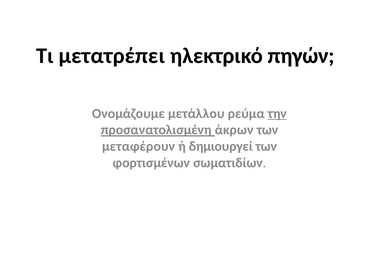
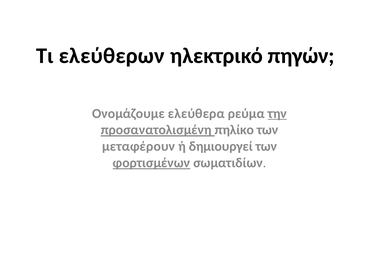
μετατρέπει: μετατρέπει -> ελεύθερων
μετάλλου: μετάλλου -> ελεύθερα
άκρων: άκρων -> πηλίκο
φορτισμένων underline: none -> present
